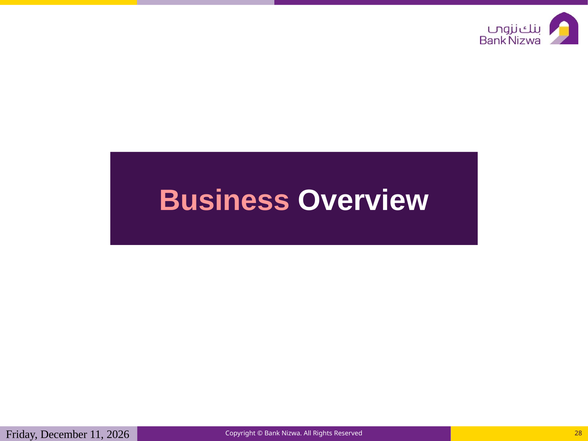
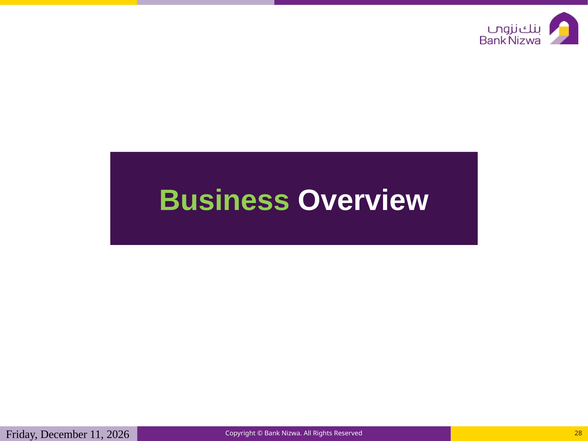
Business colour: pink -> light green
